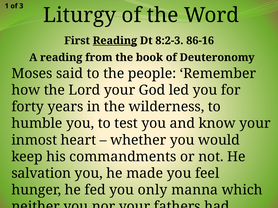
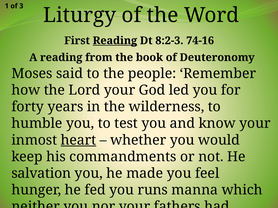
86-16: 86-16 -> 74-16
heart underline: none -> present
only: only -> runs
